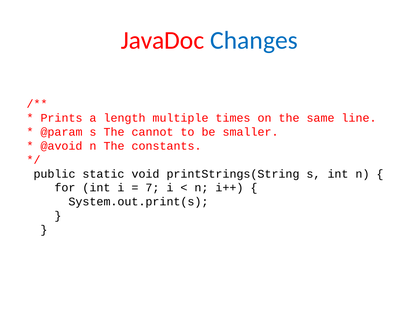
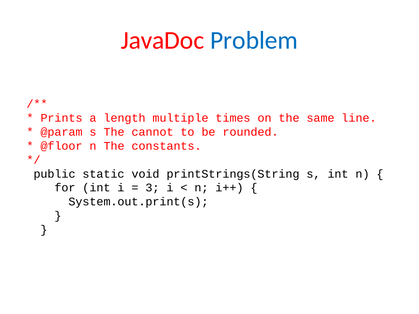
Changes: Changes -> Problem
smaller: smaller -> rounded
@avoid: @avoid -> @floor
7: 7 -> 3
